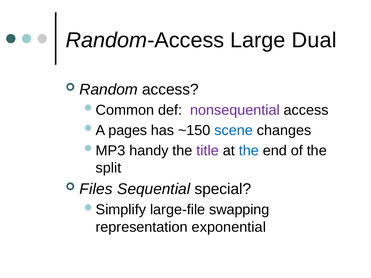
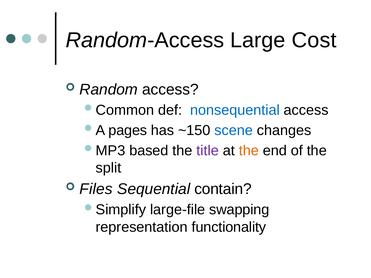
Dual: Dual -> Cost
nonsequential colour: purple -> blue
handy: handy -> based
the at (249, 151) colour: blue -> orange
special: special -> contain
exponential: exponential -> functionality
